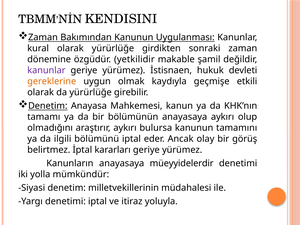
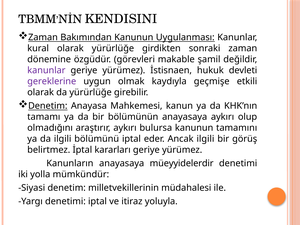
yetkilidir: yetkilidir -> görevleri
gereklerine colour: orange -> purple
Ancak olay: olay -> ilgili
